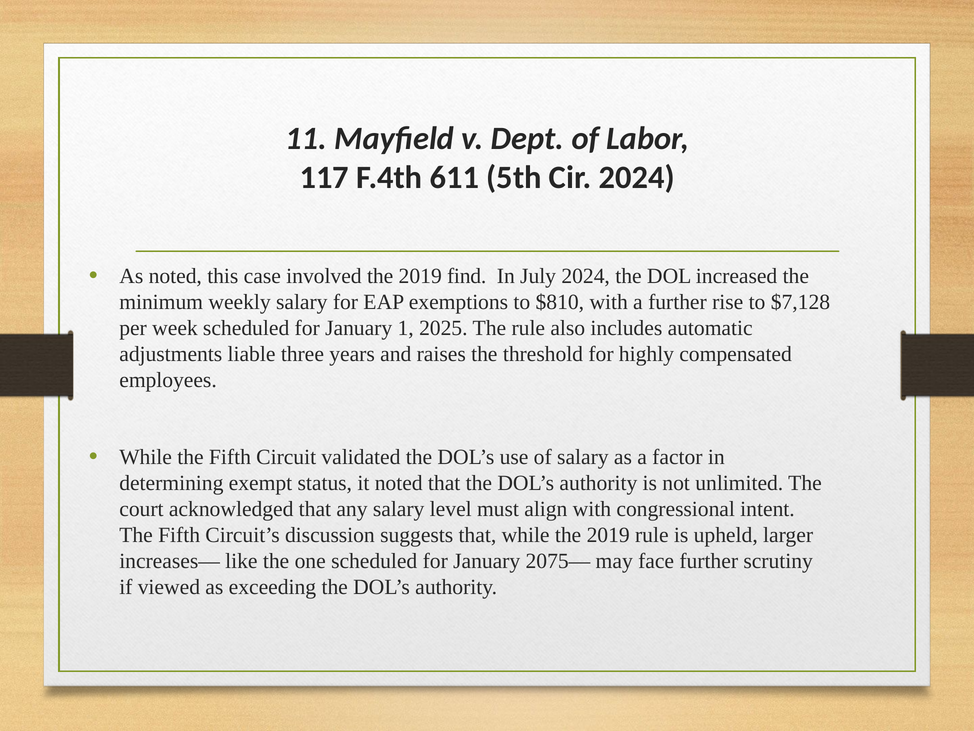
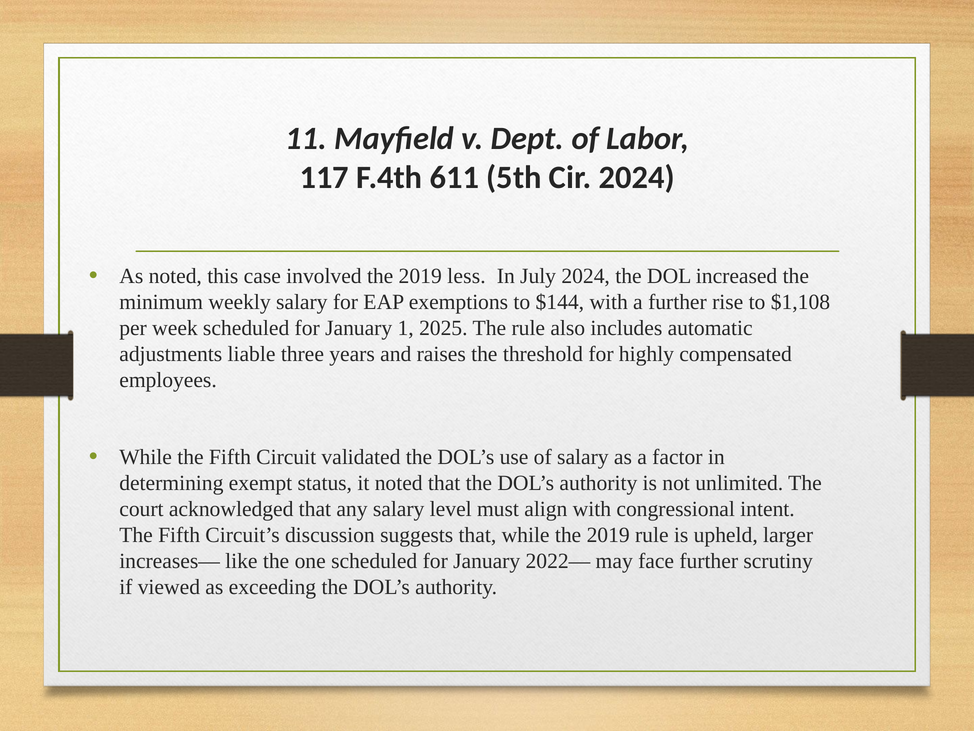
find: find -> less
$810: $810 -> $144
$7,128: $7,128 -> $1,108
2075—: 2075— -> 2022—
